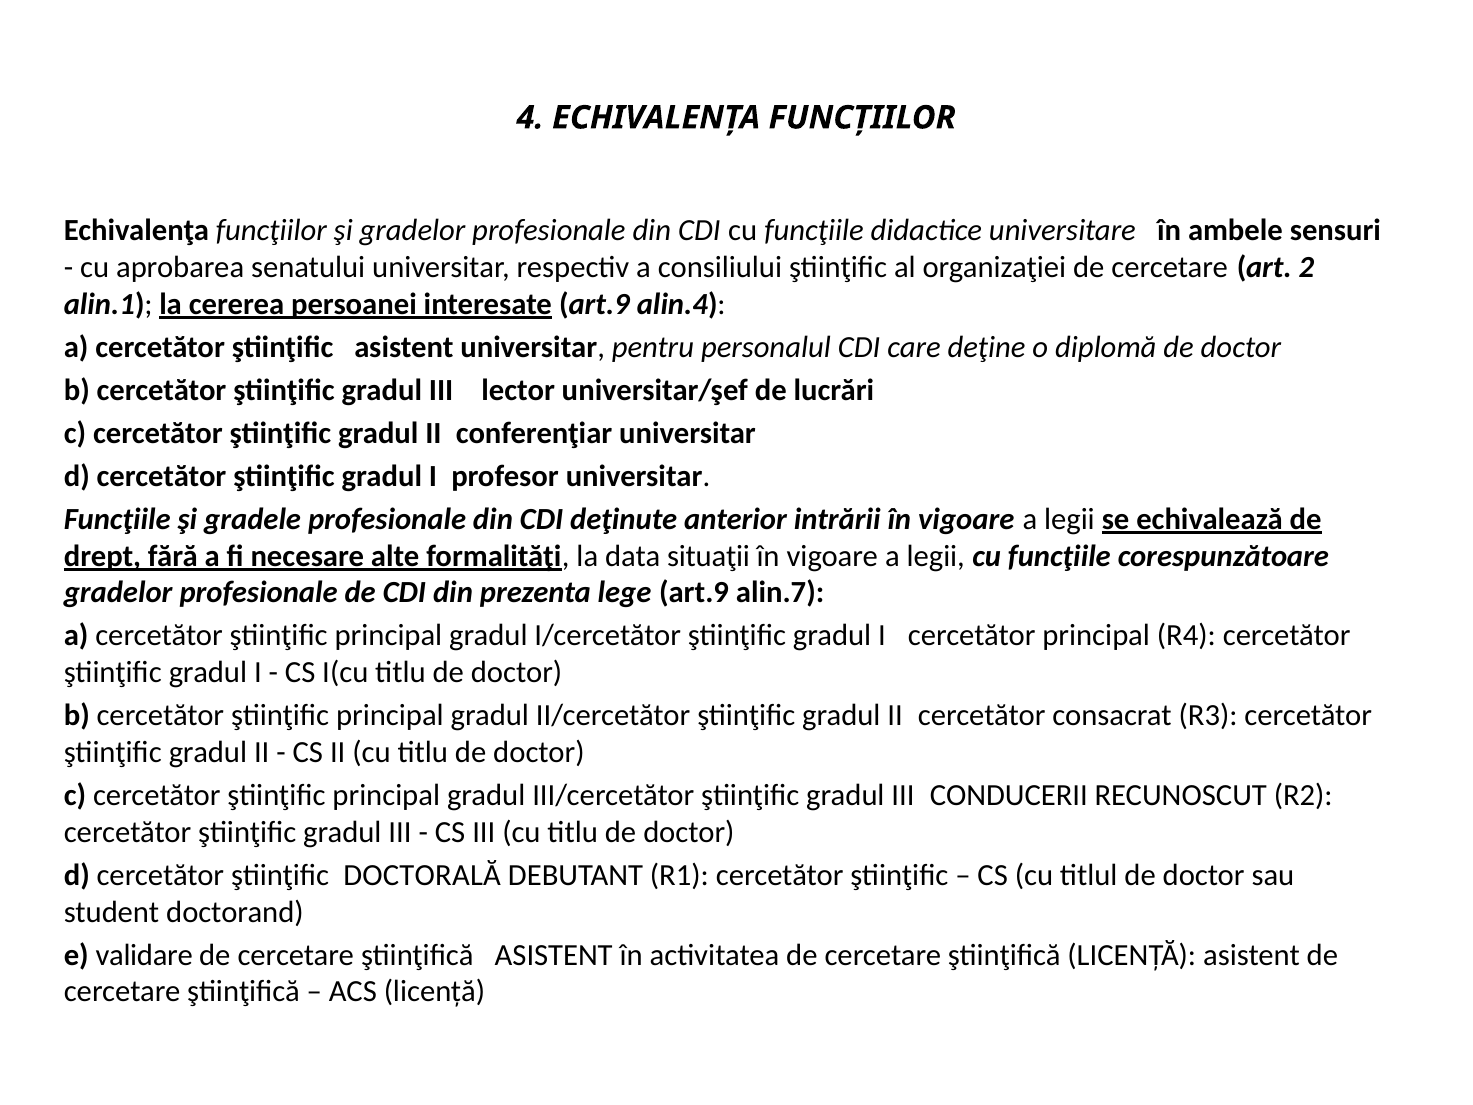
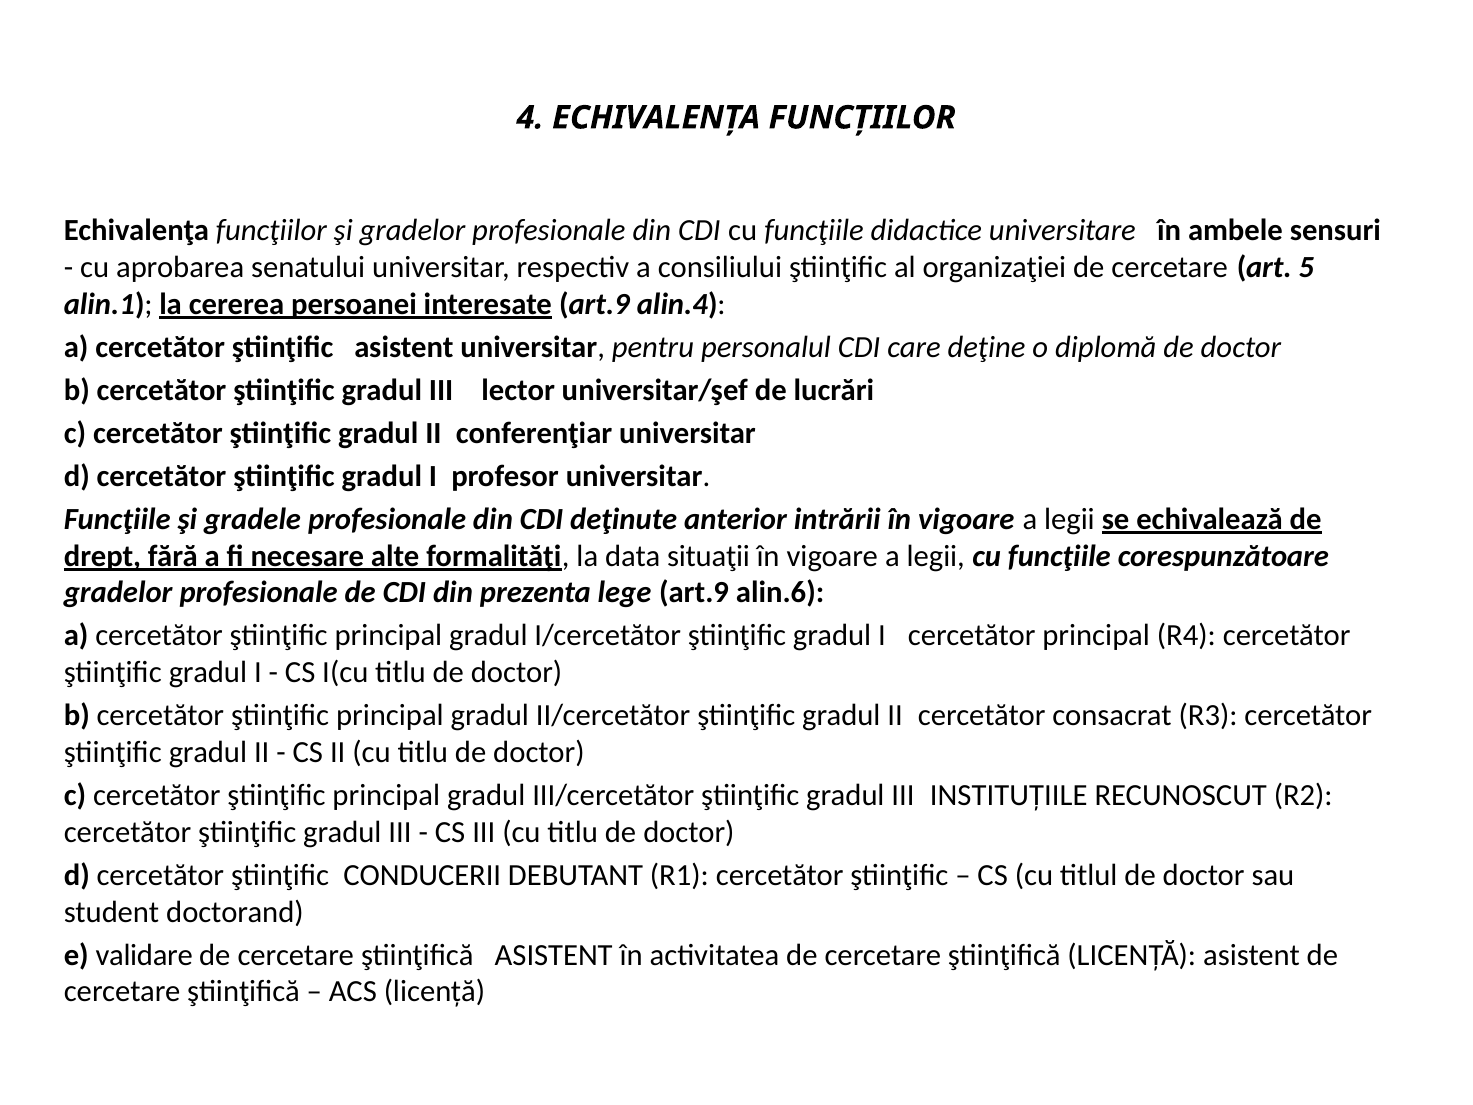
2: 2 -> 5
alin.7: alin.7 -> alin.6
CONDUCERII: CONDUCERII -> INSTITUȚIILE
DOCTORALĂ: DOCTORALĂ -> CONDUCERII
